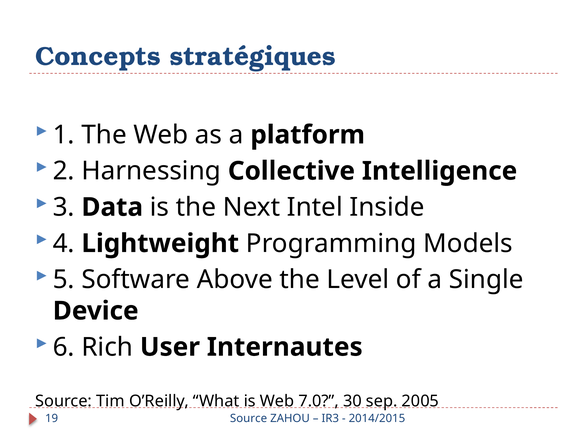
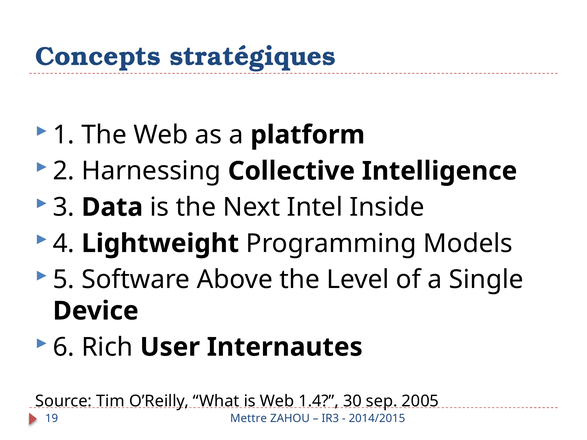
7.0: 7.0 -> 1.4
Source at (249, 419): Source -> Mettre
